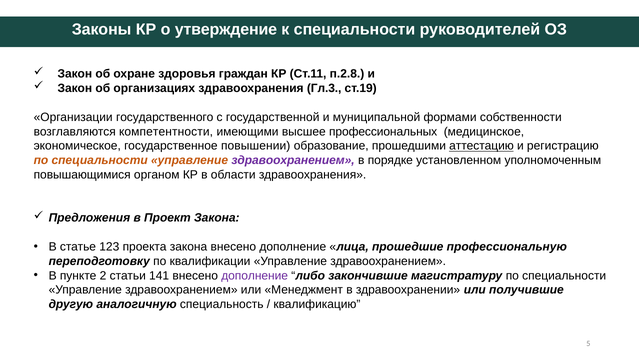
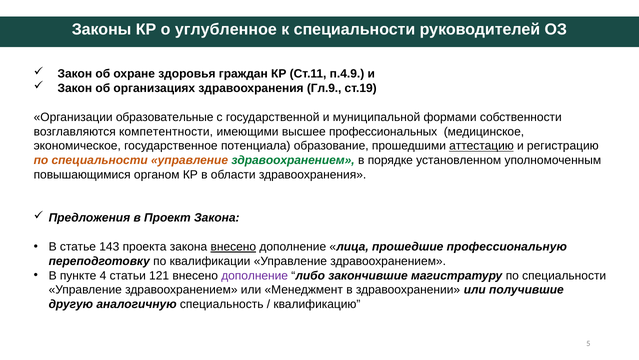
утверждение: утверждение -> углубленное
п.2.8: п.2.8 -> п.4.9
Гл.3: Гл.3 -> Гл.9
государственного: государственного -> образовательные
повышении: повышении -> потенциала
здравоохранением at (293, 160) colour: purple -> green
123: 123 -> 143
внесено at (233, 246) underline: none -> present
2: 2 -> 4
141: 141 -> 121
